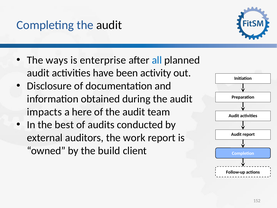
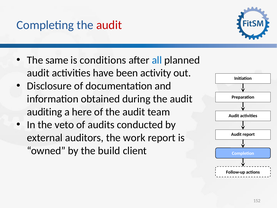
audit at (109, 25) colour: black -> red
ways: ways -> same
enterprise: enterprise -> conditions
impacts: impacts -> auditing
best: best -> veto
